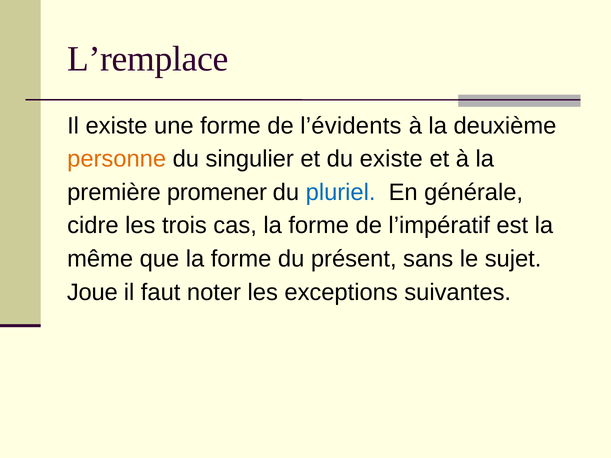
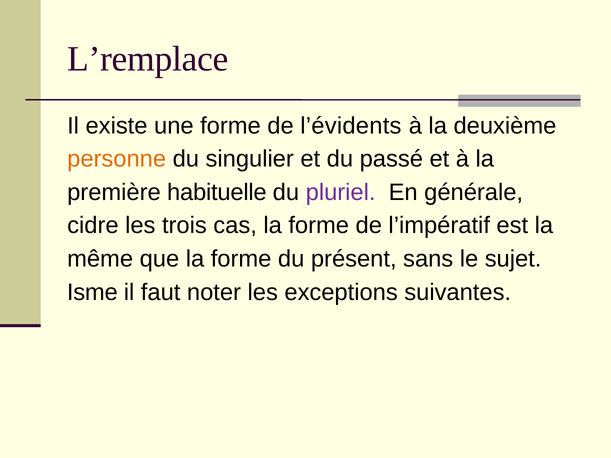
du existe: existe -> passé
promener: promener -> habituelle
pluriel colour: blue -> purple
Joue: Joue -> Isme
